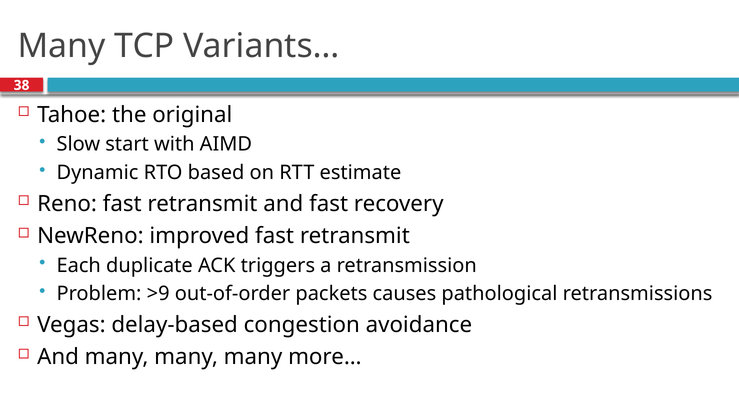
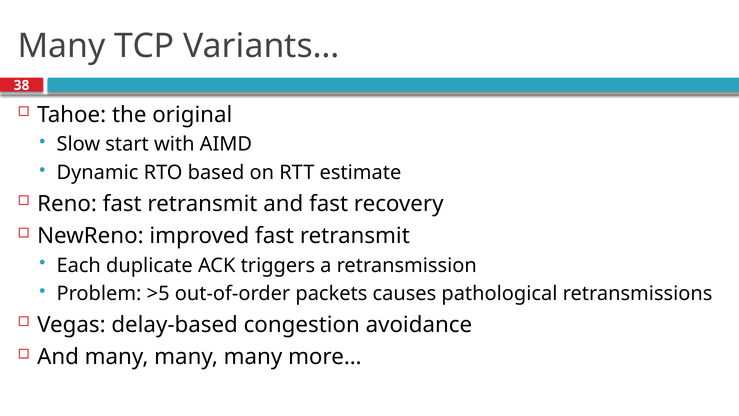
>9: >9 -> >5
